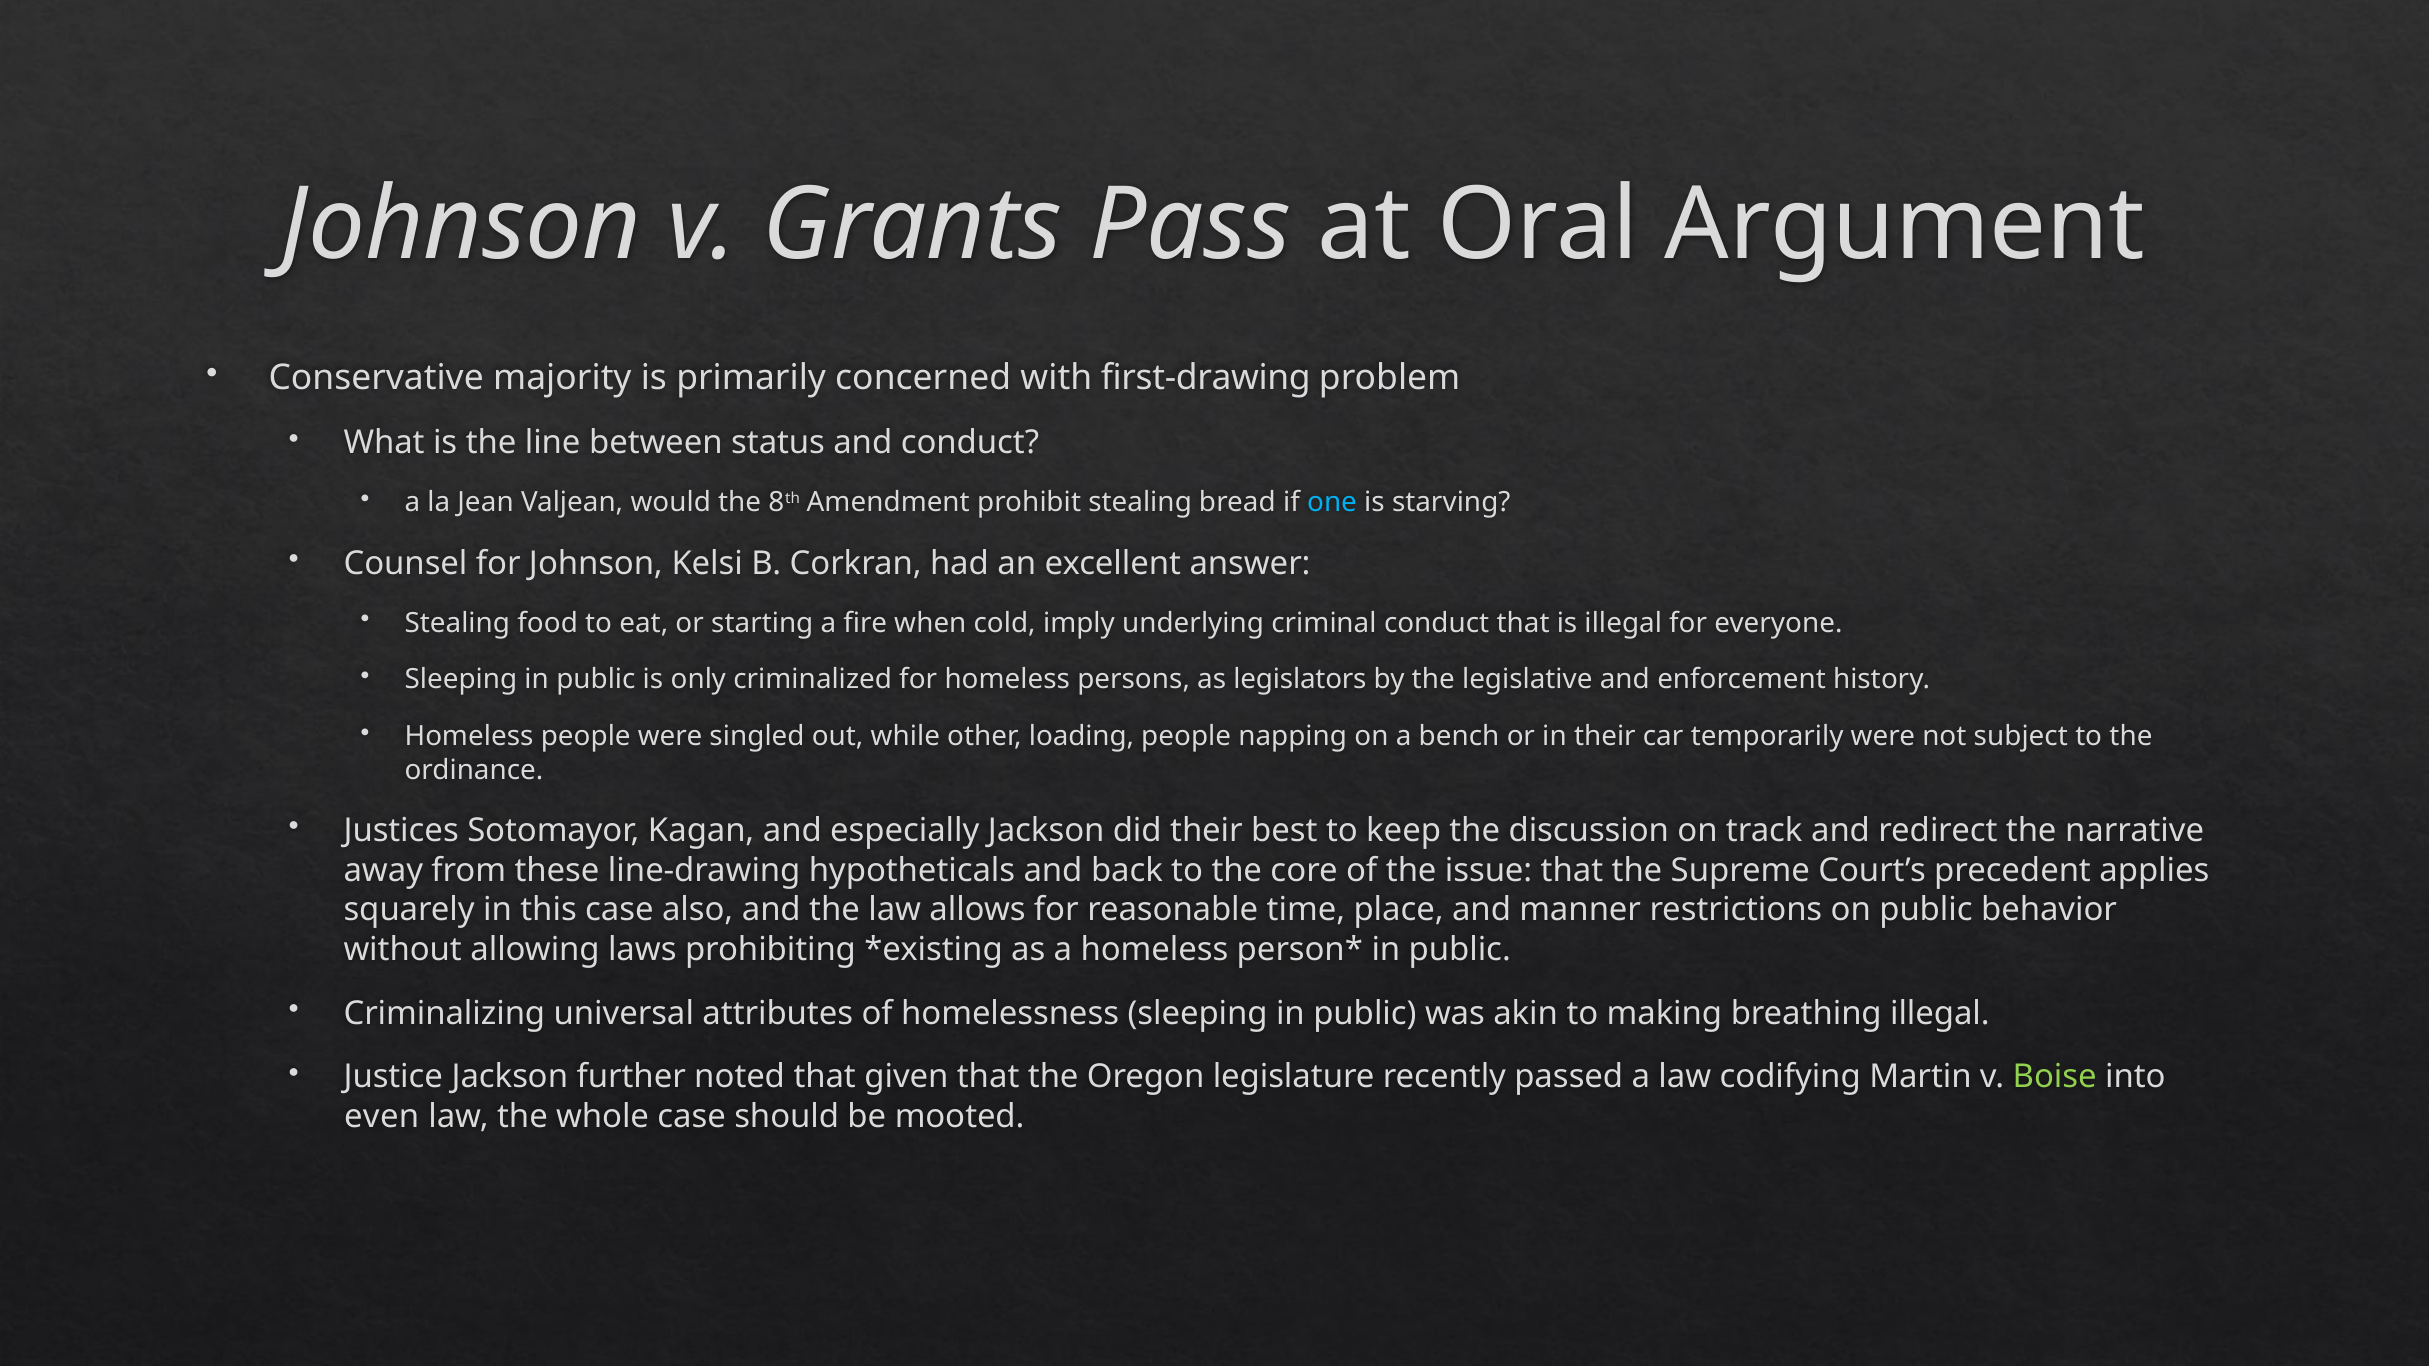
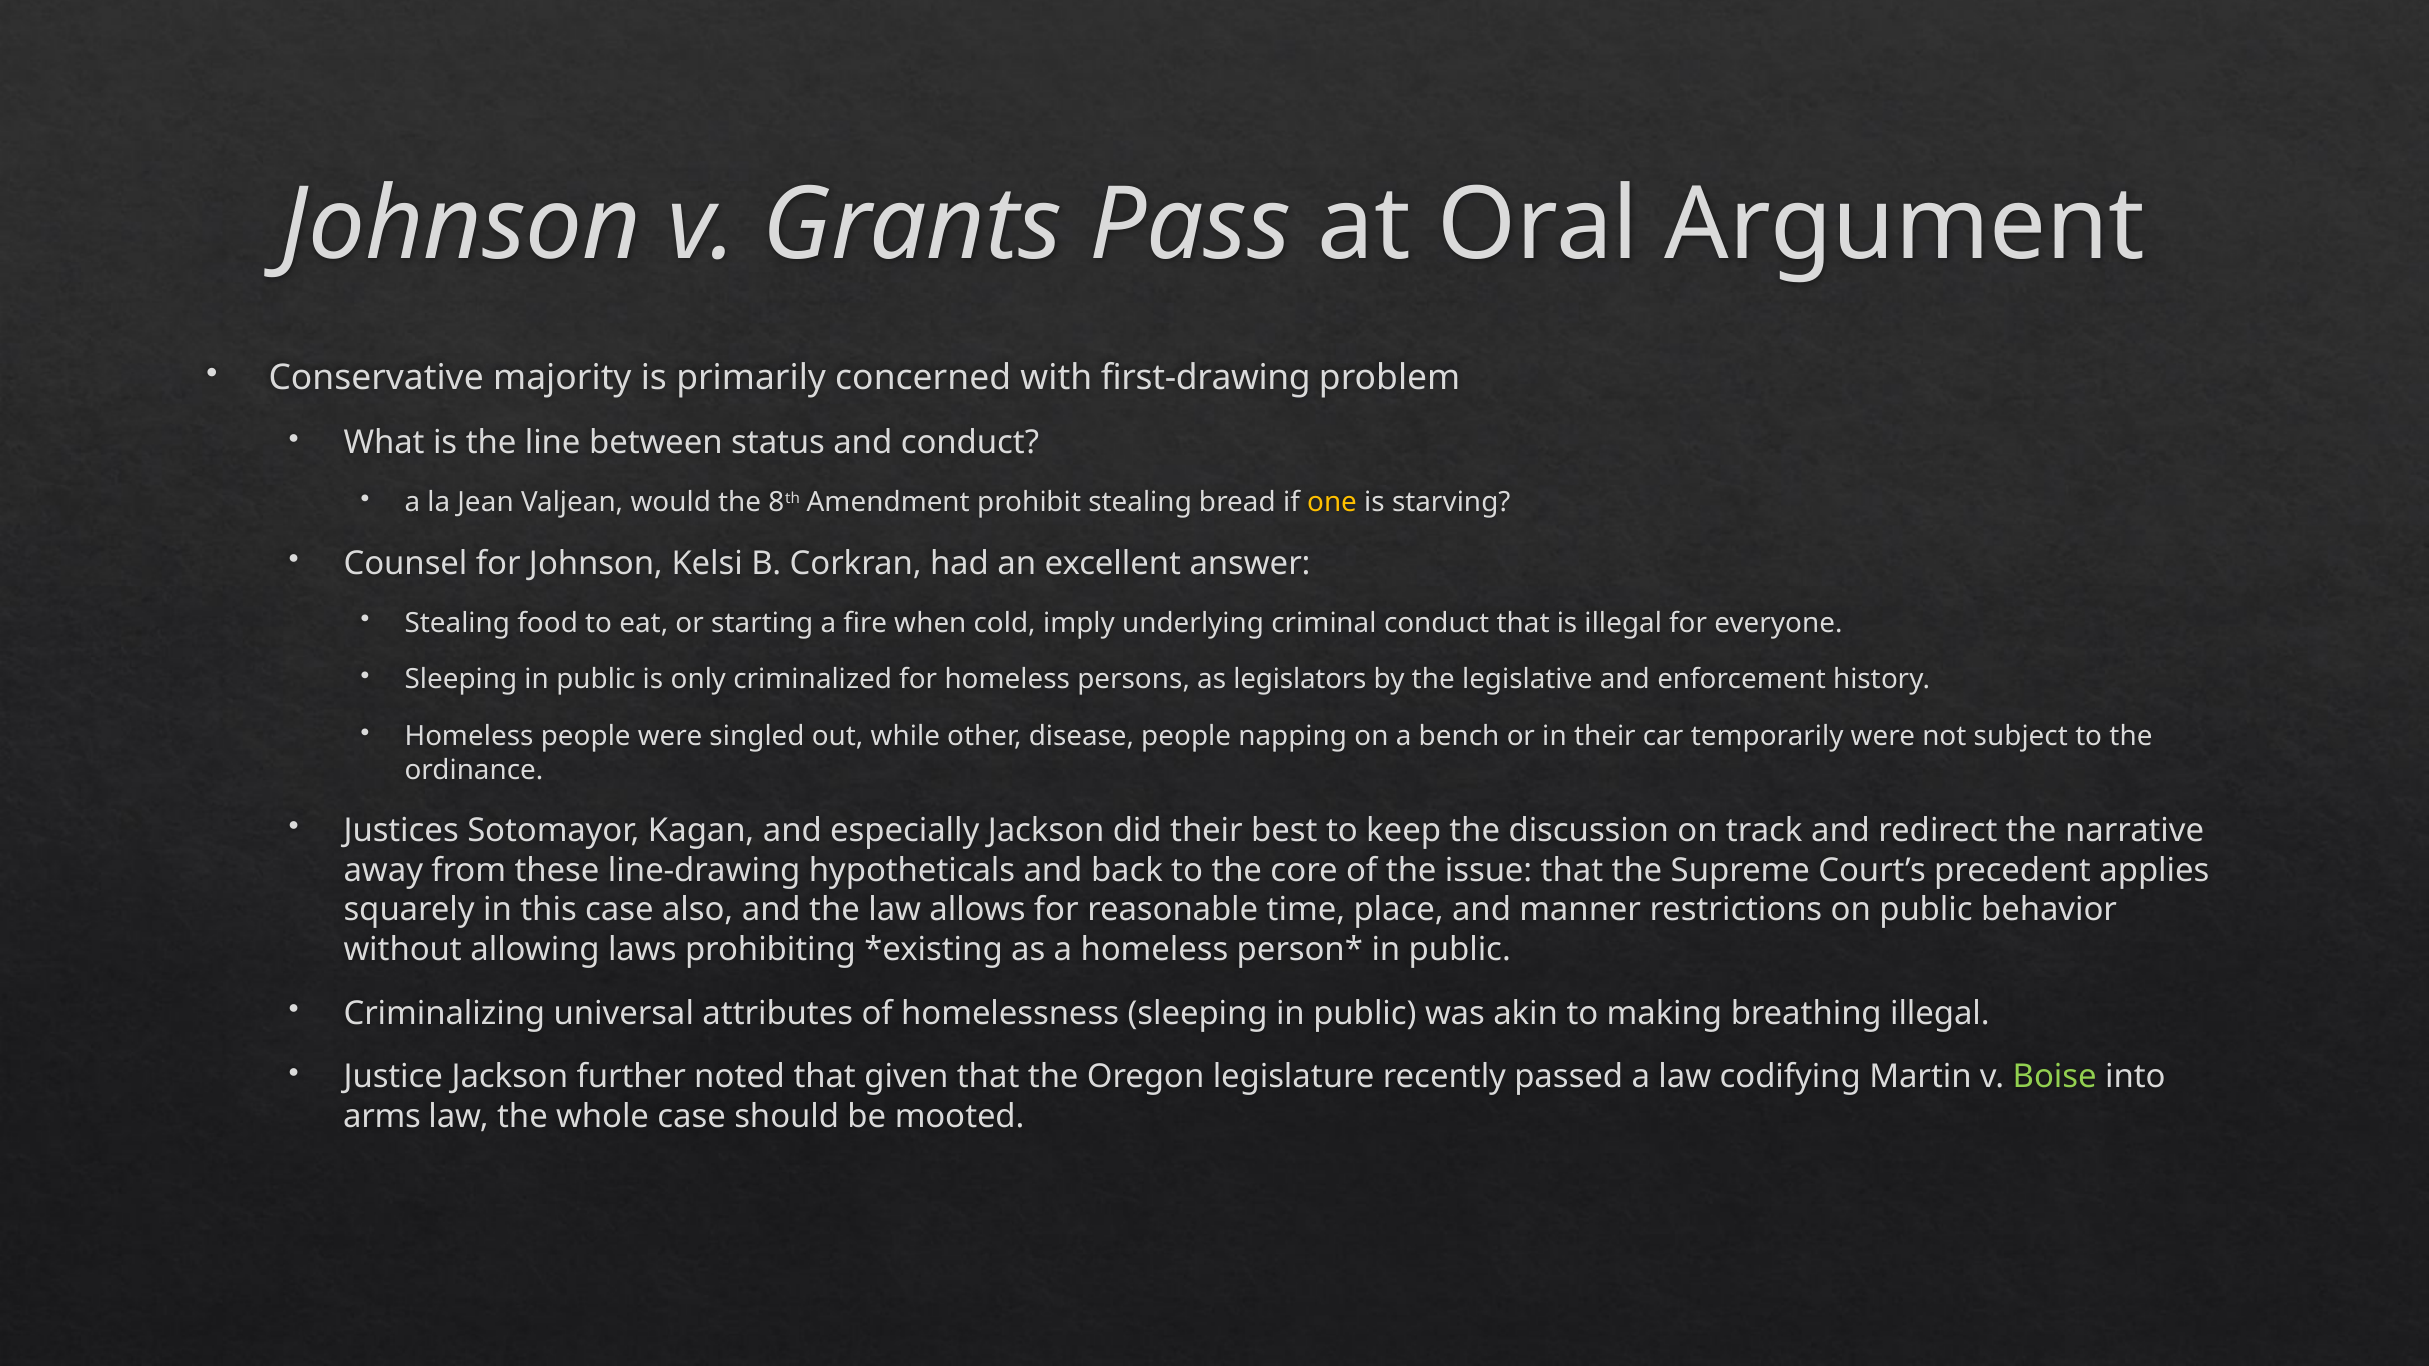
one colour: light blue -> yellow
loading: loading -> disease
even: even -> arms
